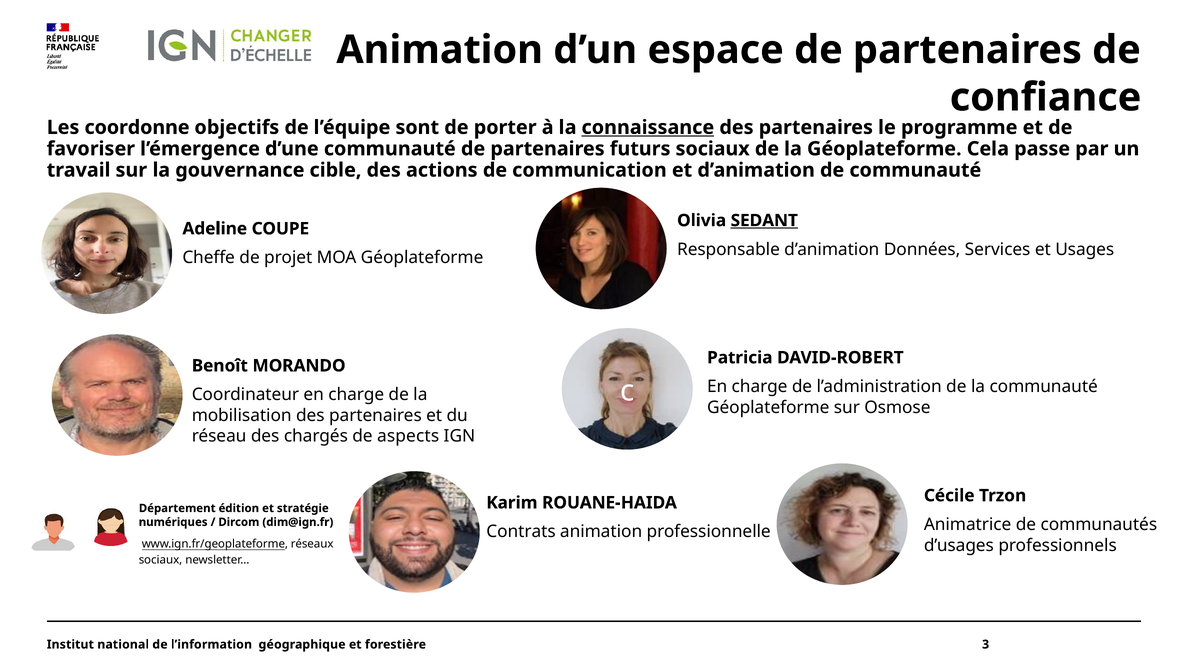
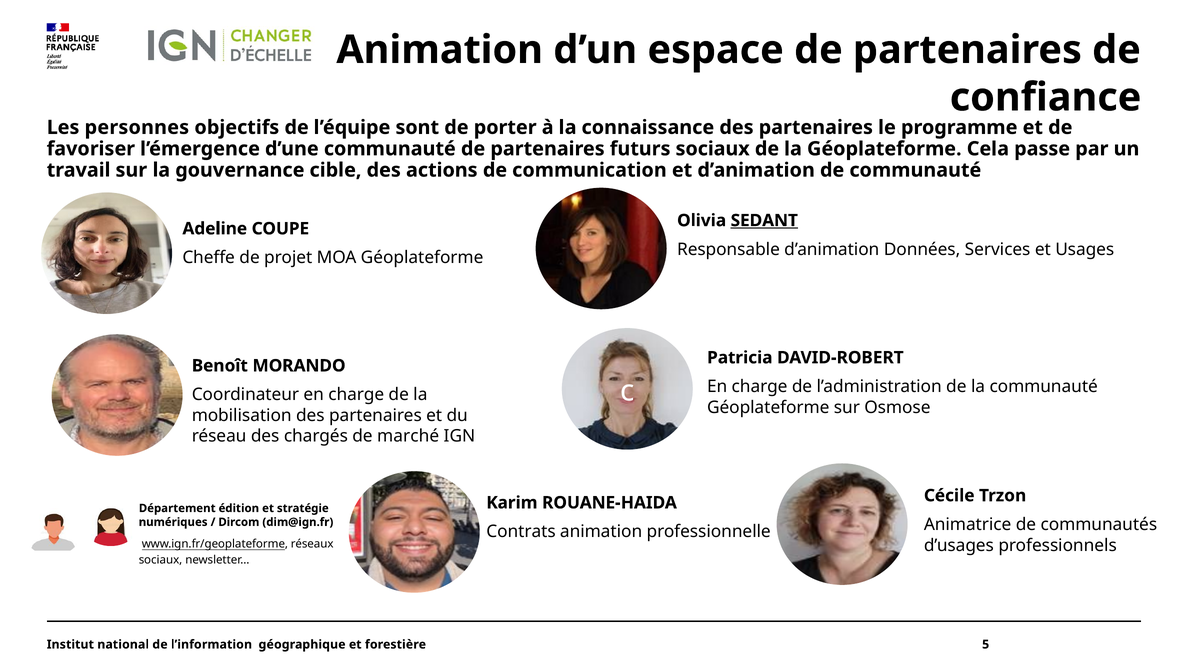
coordonne: coordonne -> personnes
connaissance underline: present -> none
aspects: aspects -> marché
3: 3 -> 5
